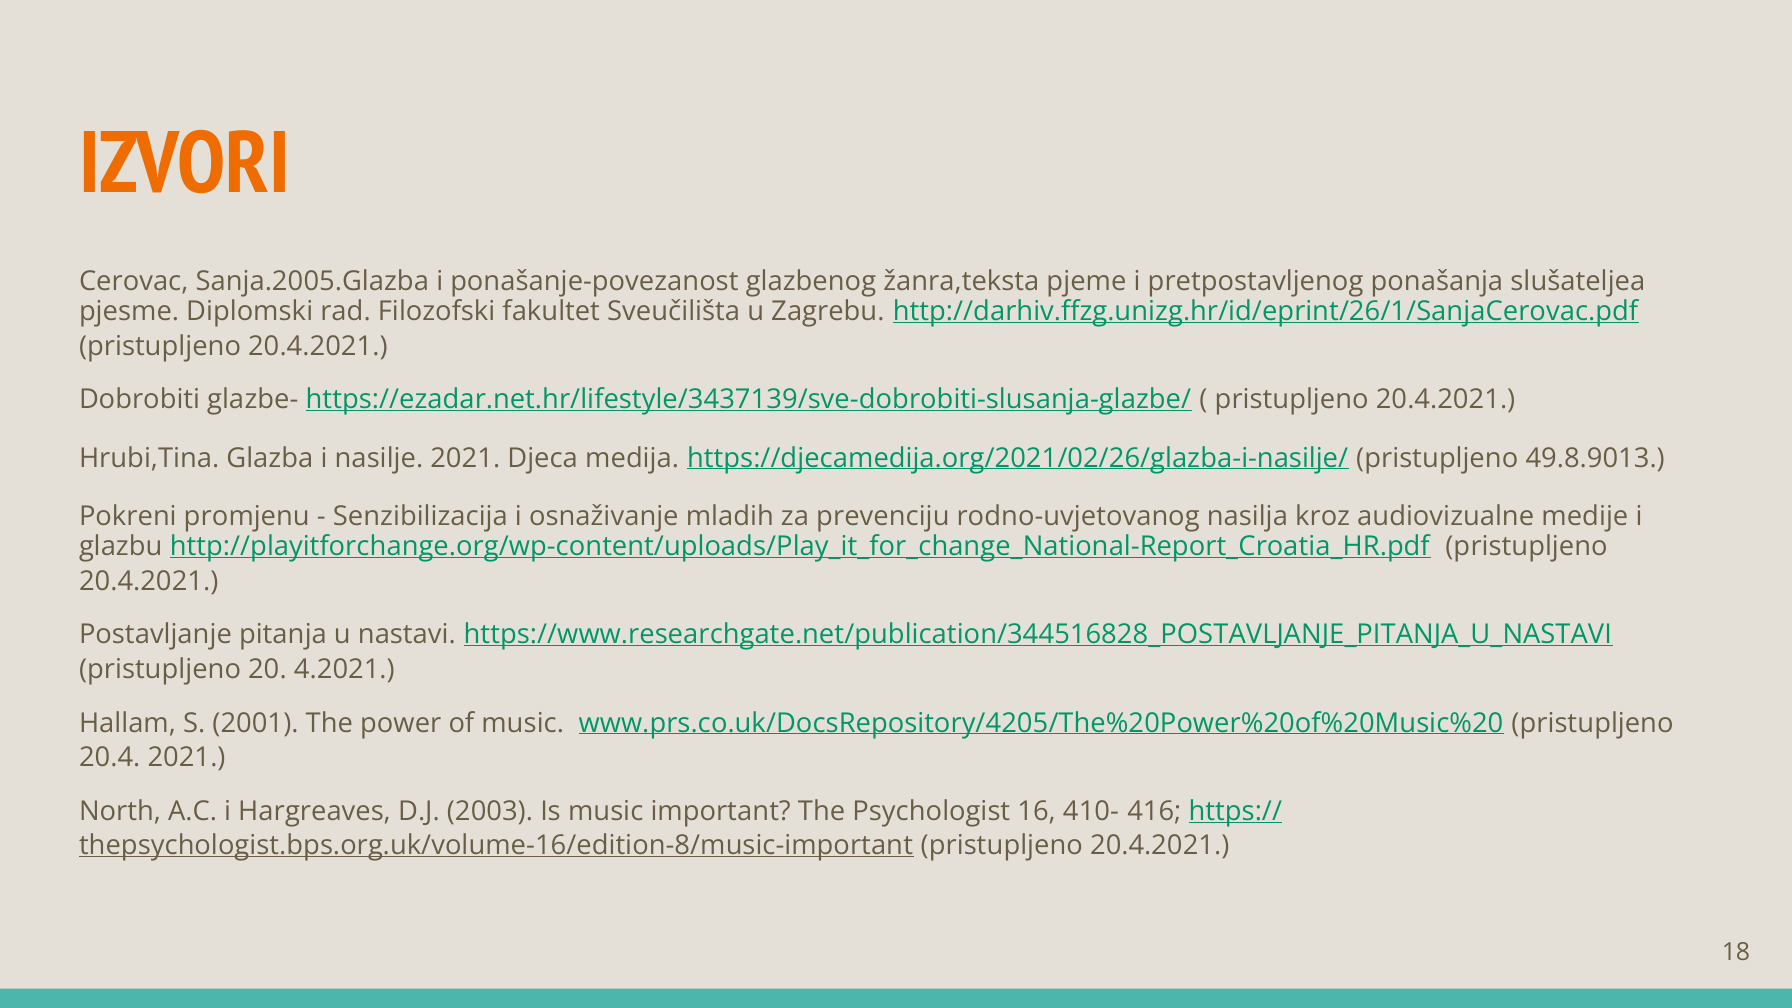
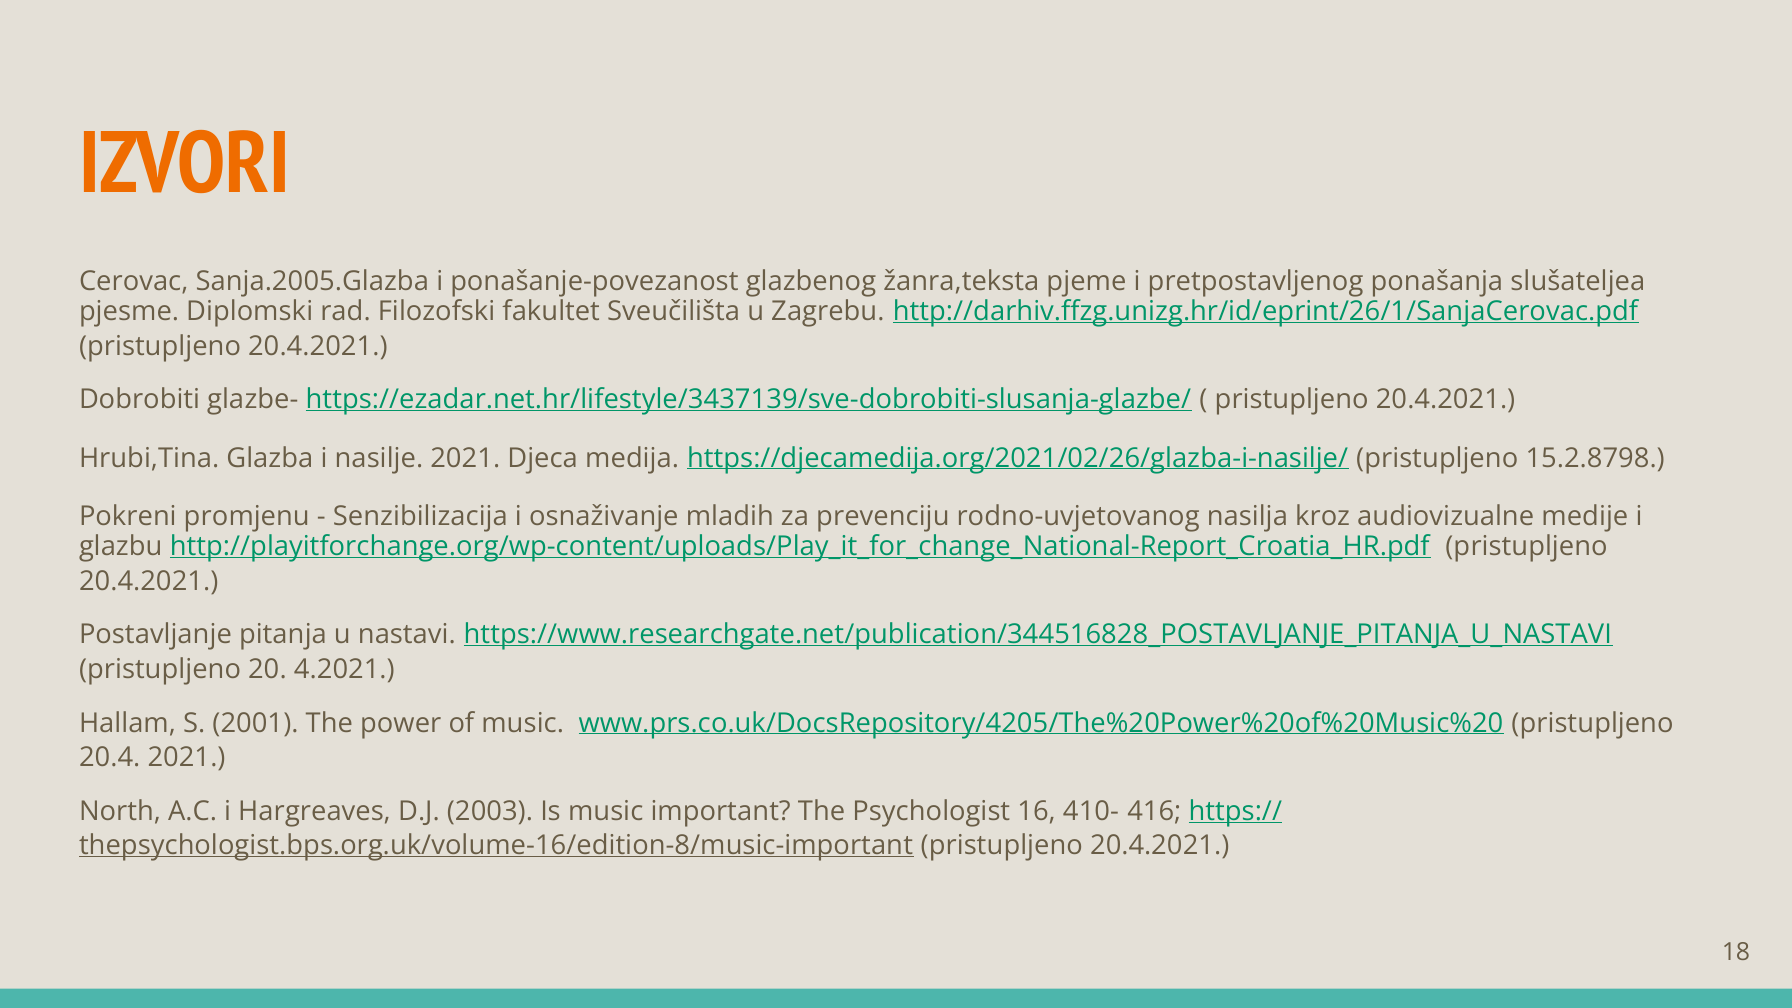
49.8.9013: 49.8.9013 -> 15.2.8798
